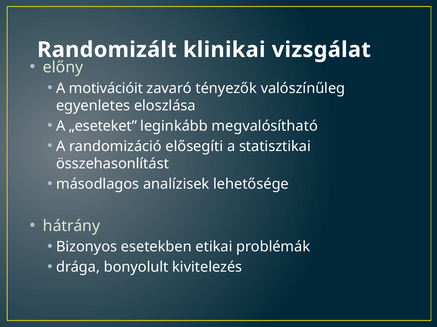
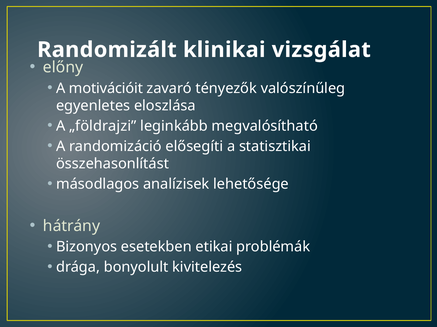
„eseteket: „eseteket -> „földrajzi
